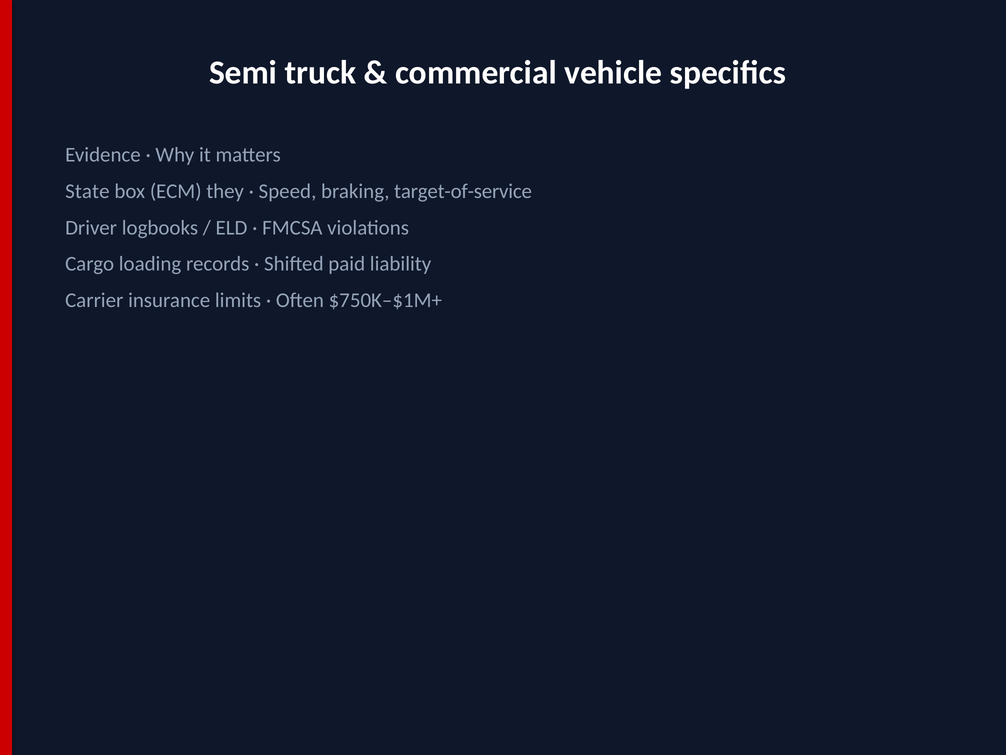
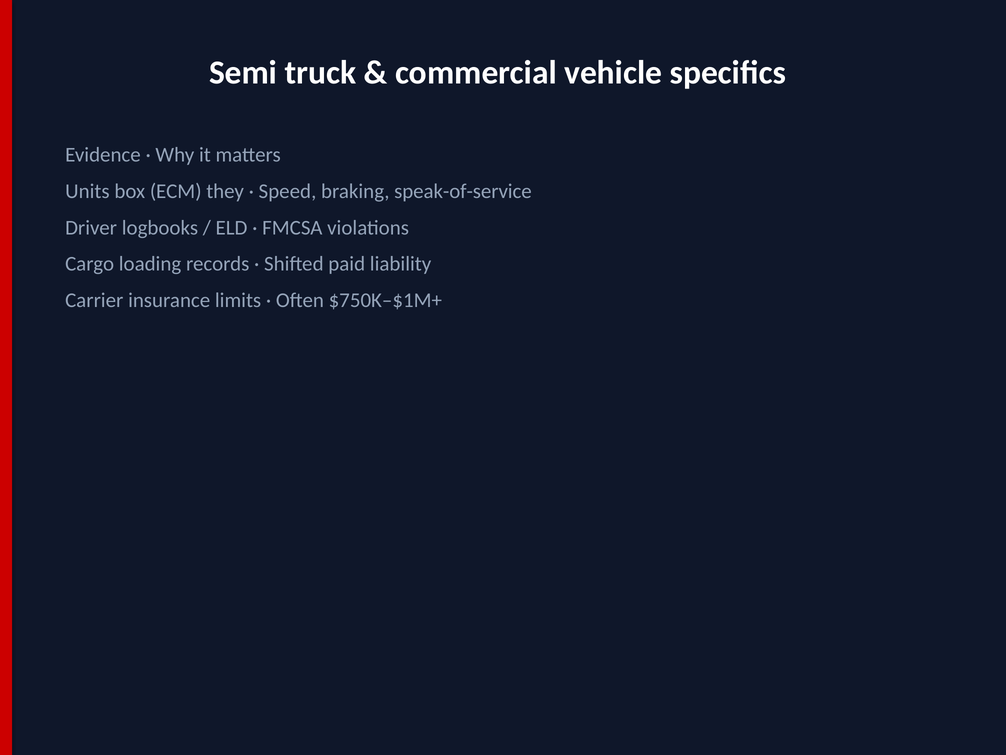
State: State -> Units
target-of-service: target-of-service -> speak-of-service
